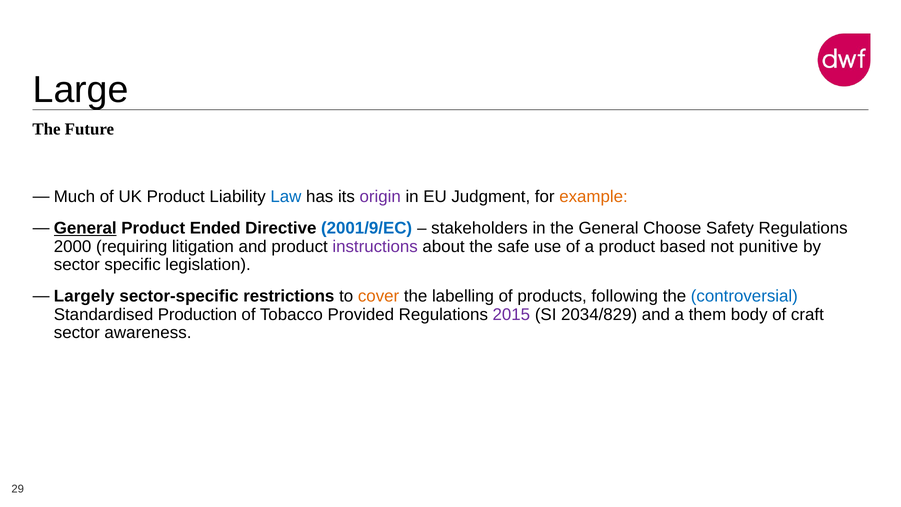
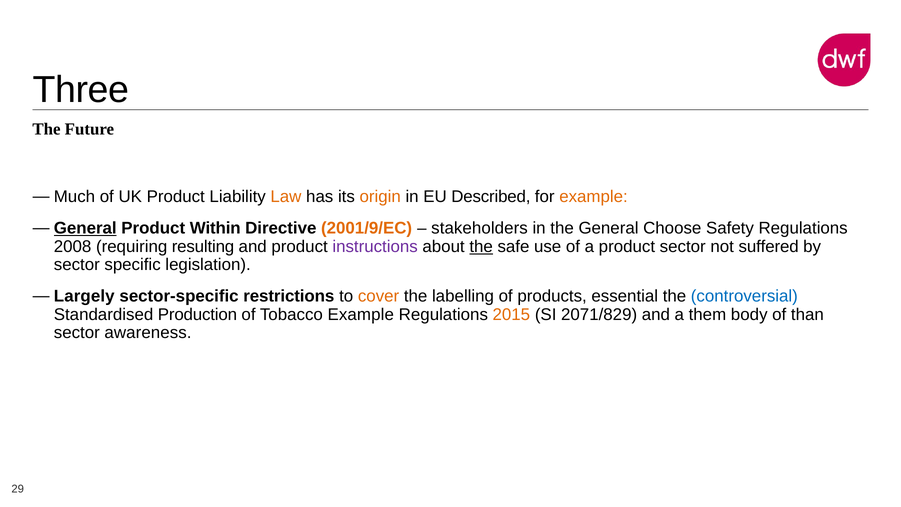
Large: Large -> Three
Law colour: blue -> orange
origin colour: purple -> orange
Judgment: Judgment -> Described
Ended: Ended -> Within
2001/9/EC colour: blue -> orange
2000: 2000 -> 2008
litigation: litigation -> resulting
the at (481, 246) underline: none -> present
product based: based -> sector
punitive: punitive -> suffered
following: following -> essential
Tobacco Provided: Provided -> Example
2015 colour: purple -> orange
2034/829: 2034/829 -> 2071/829
craft: craft -> than
